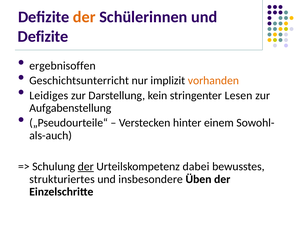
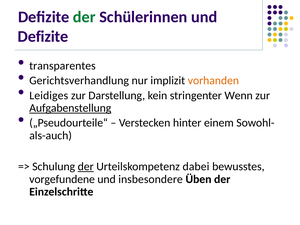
der at (84, 17) colour: orange -> green
ergebnisoffen: ergebnisoffen -> transparentes
Geschichtsunterricht: Geschichtsunterricht -> Gerichtsverhandlung
Lesen: Lesen -> Wenn
Aufgabenstellung underline: none -> present
strukturiertes: strukturiertes -> vorgefundene
